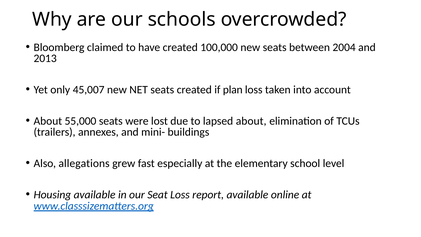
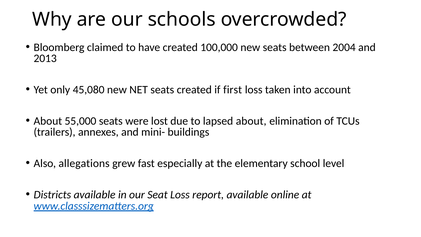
45,007: 45,007 -> 45,080
plan: plan -> first
Housing: Housing -> Districts
